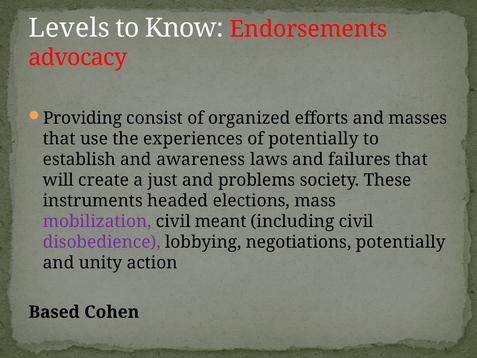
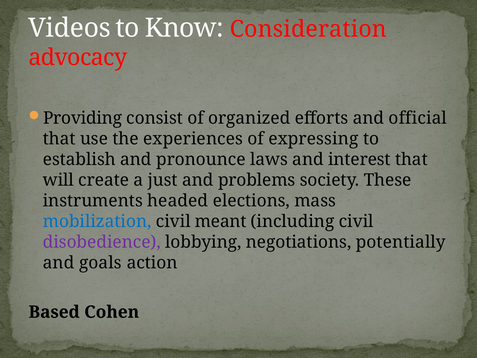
Levels: Levels -> Videos
Endorsements: Endorsements -> Consideration
masses: masses -> official
of potentially: potentially -> expressing
awareness: awareness -> pronounce
failures: failures -> interest
mobilization colour: purple -> blue
unity: unity -> goals
